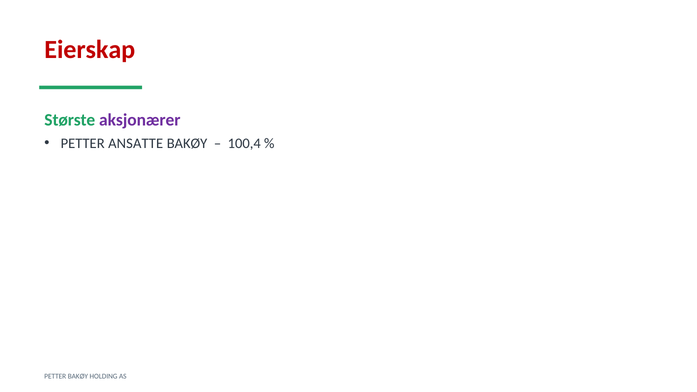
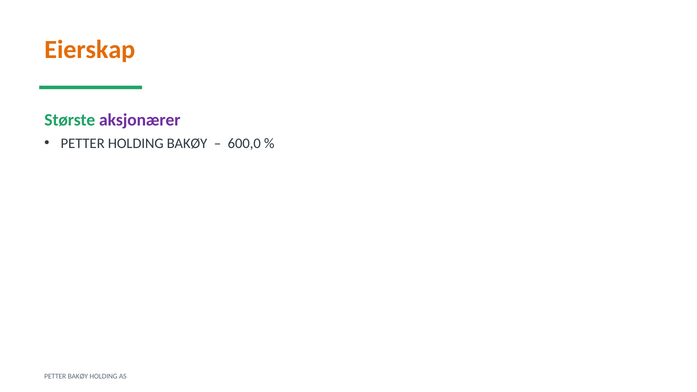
Eierskap colour: red -> orange
PETTER ANSATTE: ANSATTE -> HOLDING
100,4: 100,4 -> 600,0
